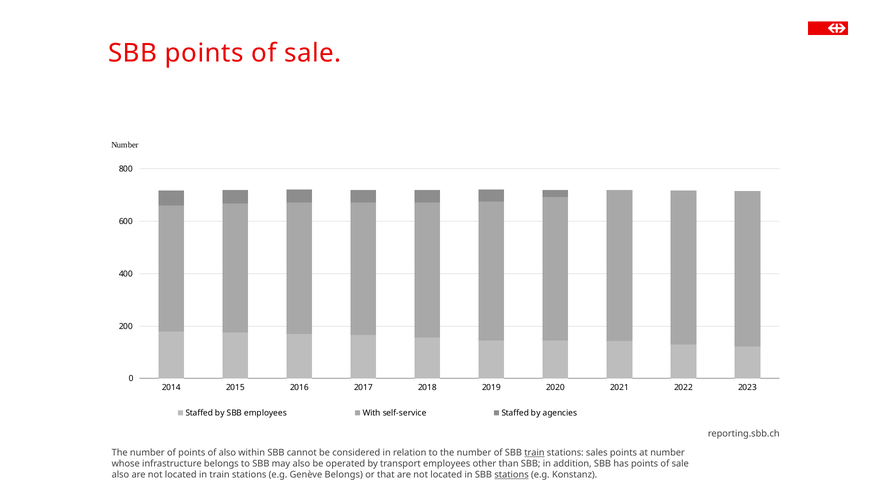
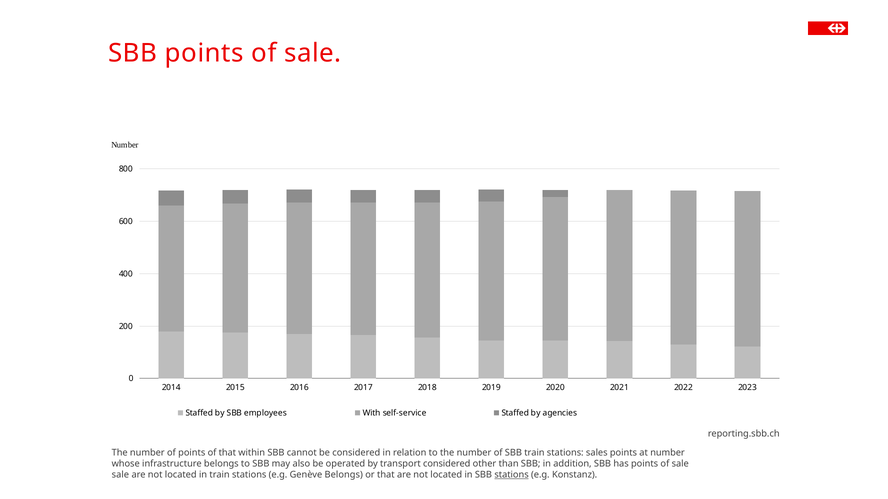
of also: also -> that
train at (534, 453) underline: present -> none
transport employees: employees -> considered
also at (120, 475): also -> sale
